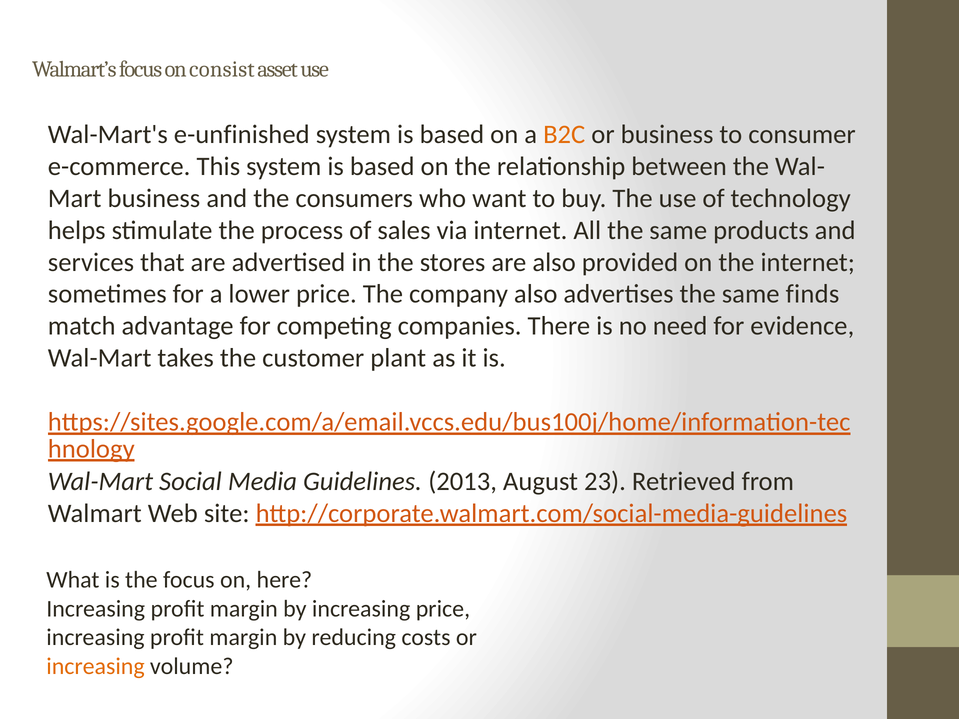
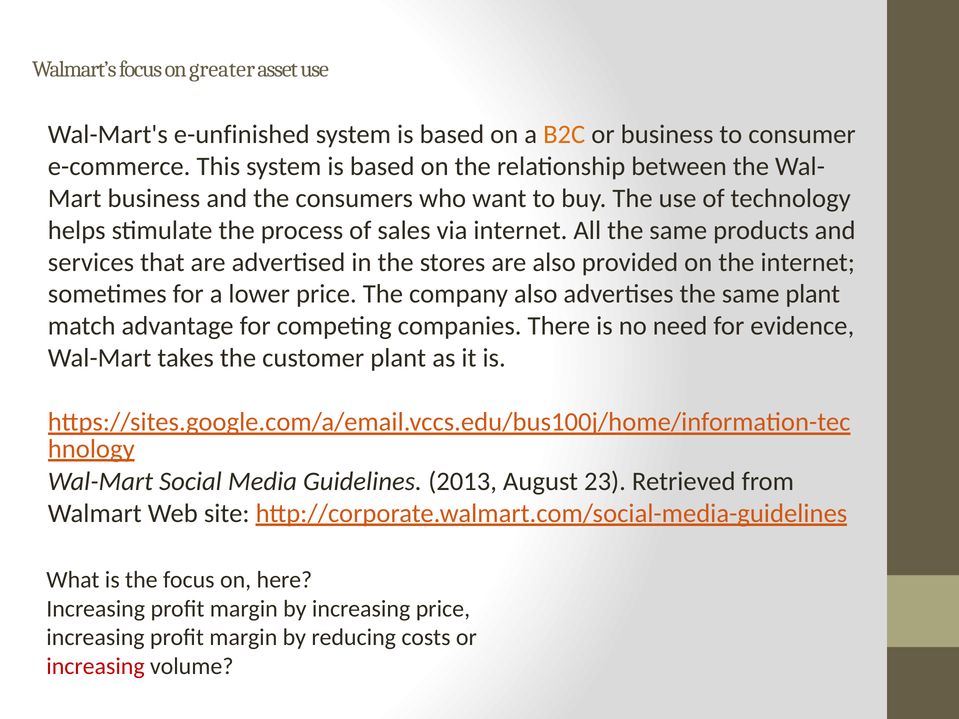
consist: consist -> greater
same finds: finds -> plant
increasing at (96, 666) colour: orange -> red
